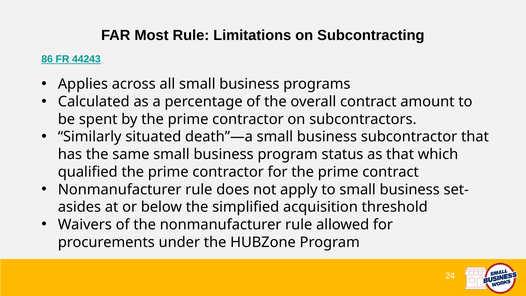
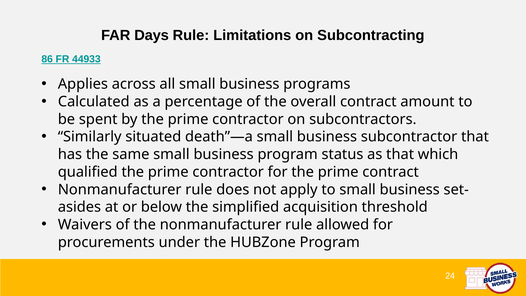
Most: Most -> Days
44243: 44243 -> 44933
